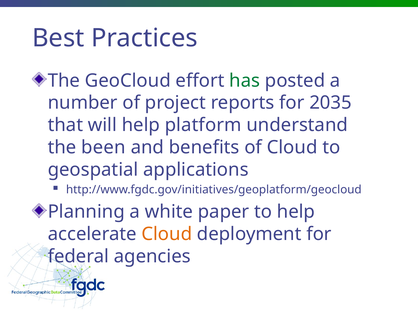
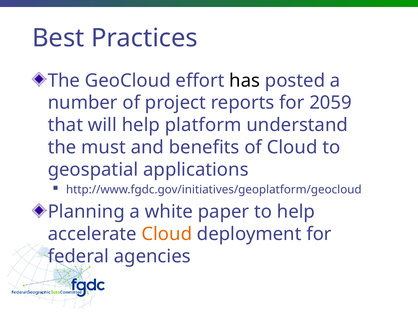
has colour: green -> black
2035: 2035 -> 2059
been: been -> must
